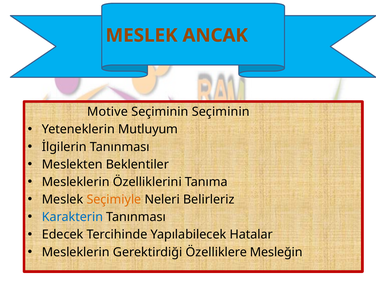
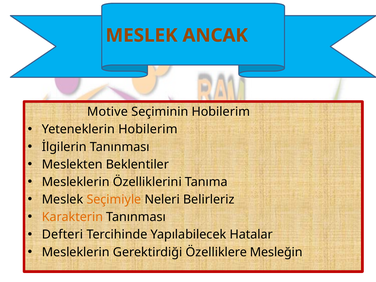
Seçiminin Seçiminin: Seçiminin -> Hobilerim
Yeteneklerin Mutluyum: Mutluyum -> Hobilerim
Karakterin colour: blue -> orange
Edecek: Edecek -> Defteri
